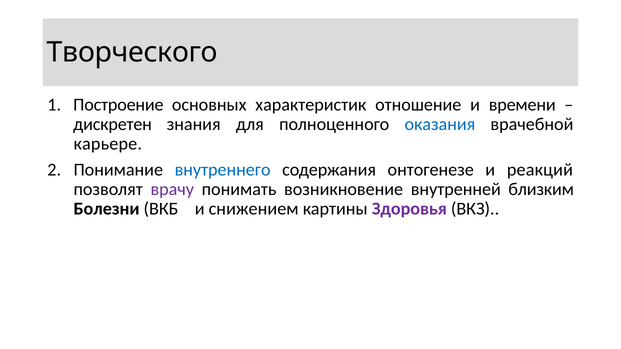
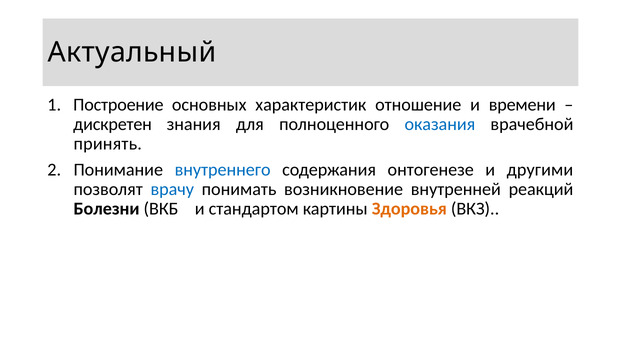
Творческого: Творческого -> Актуальный
карьере: карьере -> принять
реакций: реакций -> другими
врачу colour: purple -> blue
близким: близким -> реакций
снижением: снижением -> стандартом
Здоровья colour: purple -> orange
